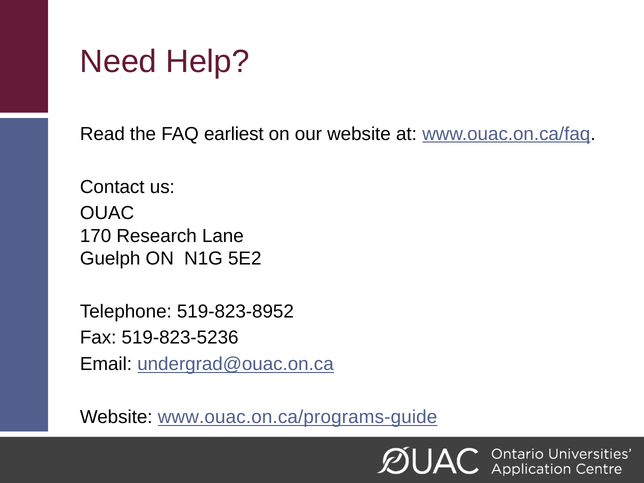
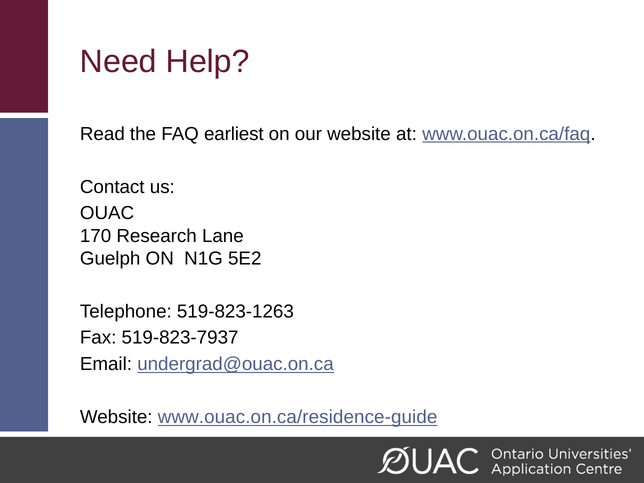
519-823-8952: 519-823-8952 -> 519-823-1263
519-823-5236: 519-823-5236 -> 519-823-7937
www.ouac.on.ca/programs-guide: www.ouac.on.ca/programs-guide -> www.ouac.on.ca/residence-guide
